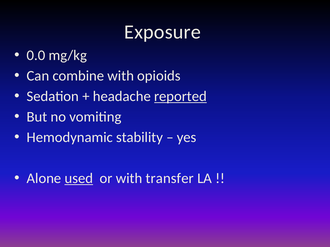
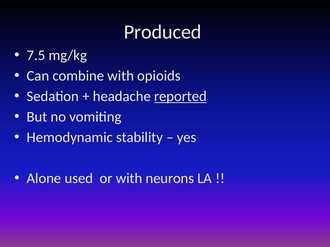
Exposure: Exposure -> Produced
0.0: 0.0 -> 7.5
used underline: present -> none
transfer: transfer -> neurons
